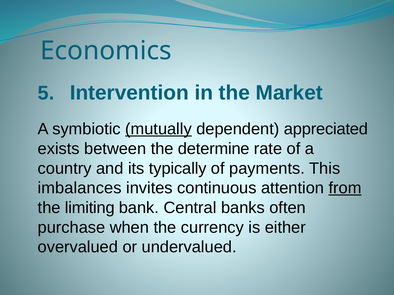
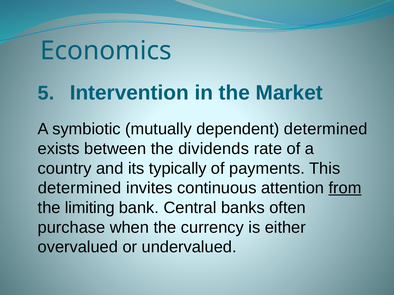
mutually underline: present -> none
dependent appreciated: appreciated -> determined
determine: determine -> dividends
imbalances at (80, 188): imbalances -> determined
